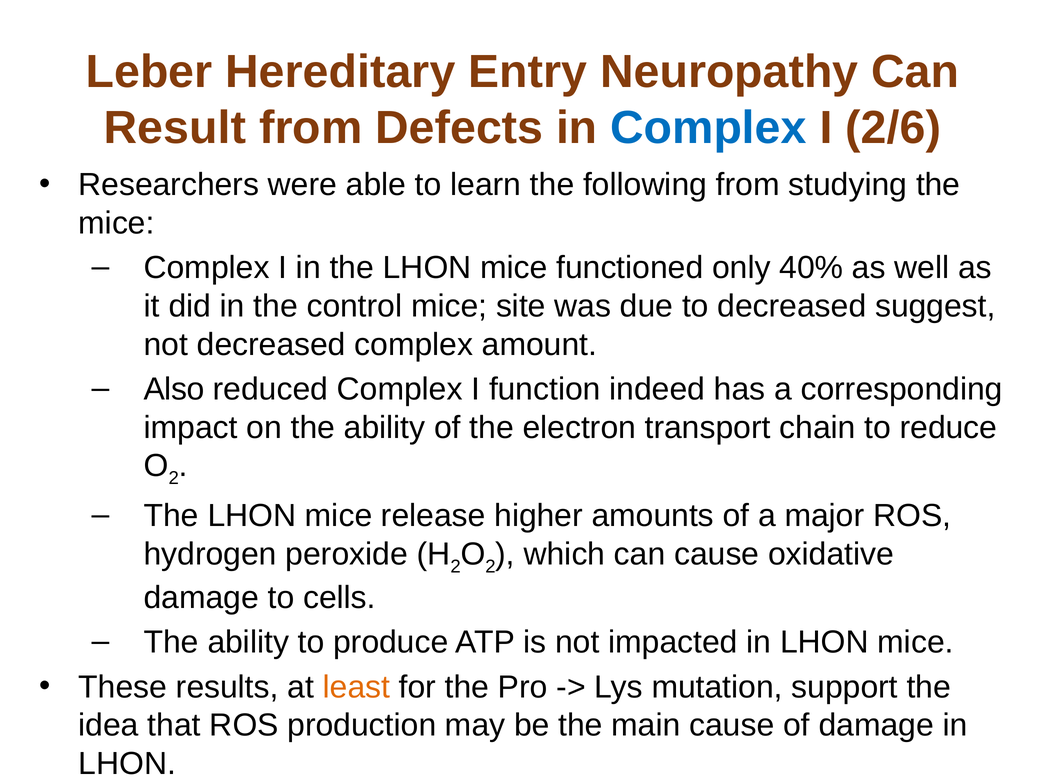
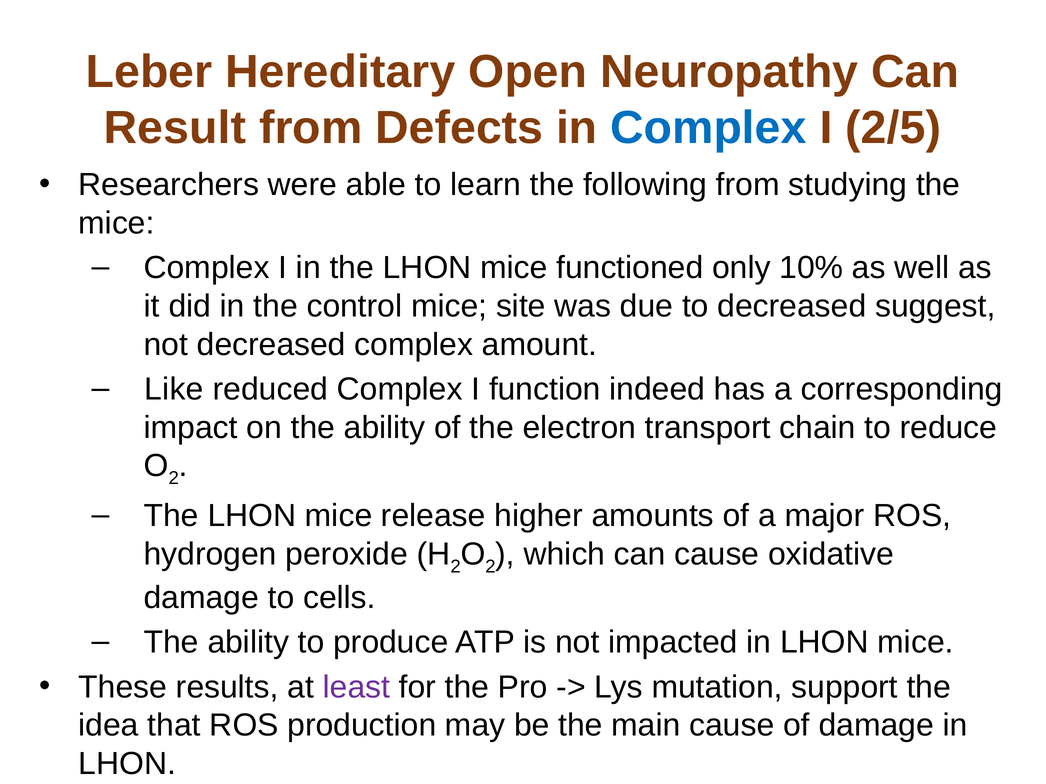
Entry: Entry -> Open
2/6: 2/6 -> 2/5
40%: 40% -> 10%
Also: Also -> Like
least colour: orange -> purple
